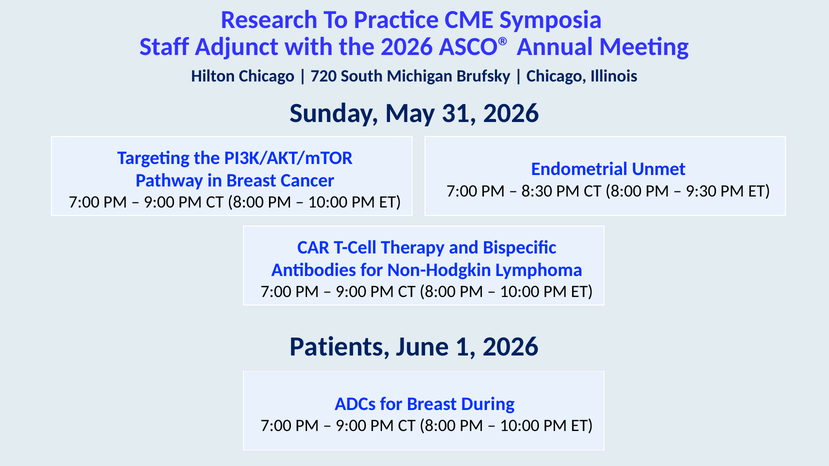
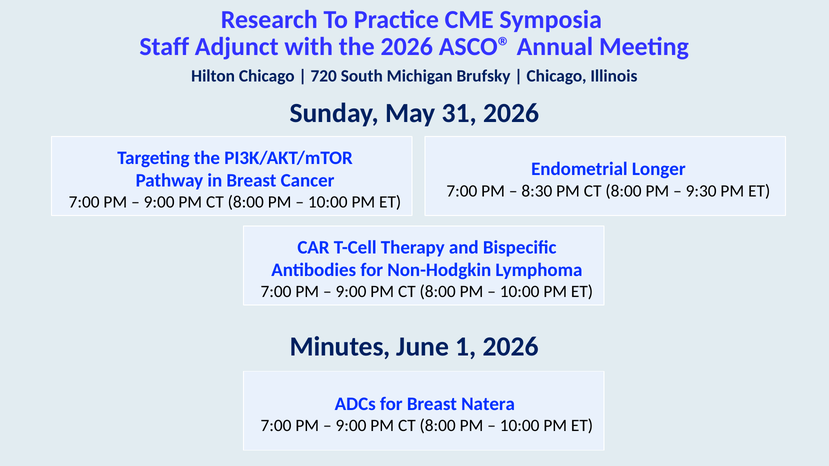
Unmet: Unmet -> Longer
Patients: Patients -> Minutes
During: During -> Natera
